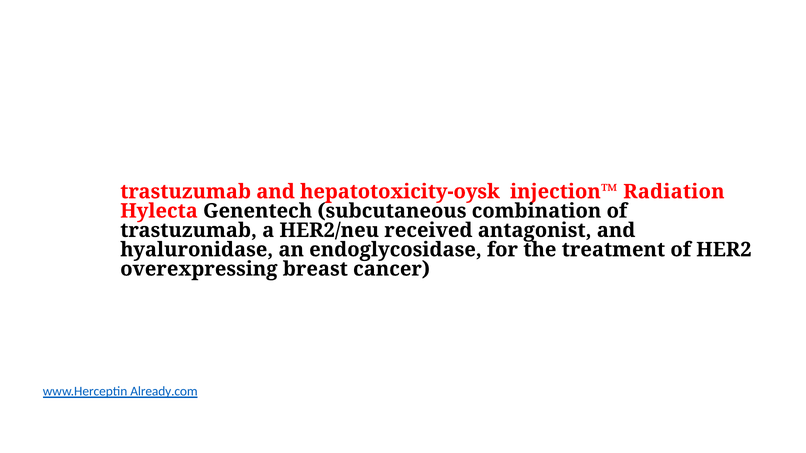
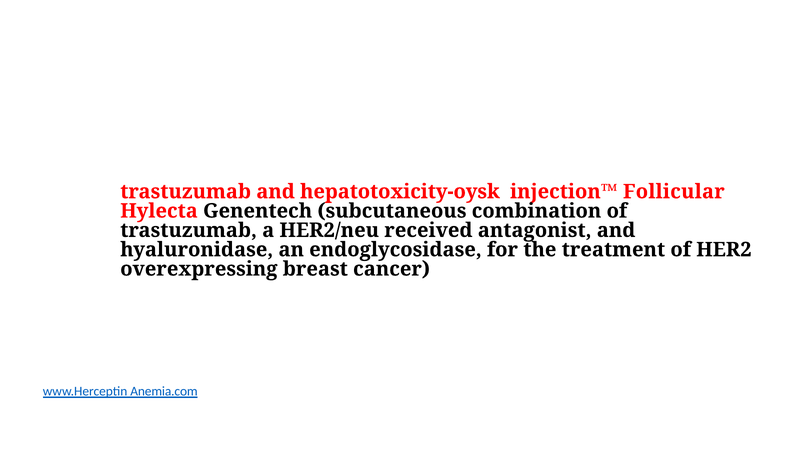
Radiation: Radiation -> Follicular
Already.com: Already.com -> Anemia.com
